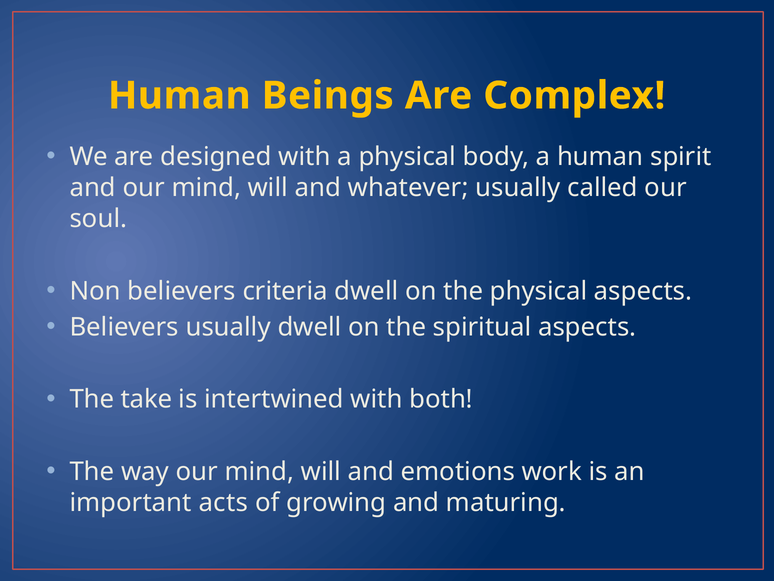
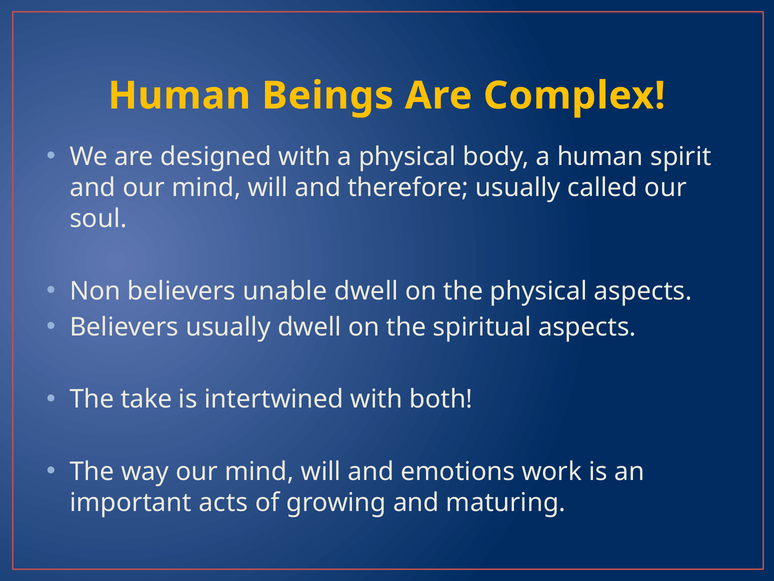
whatever: whatever -> therefore
criteria: criteria -> unable
